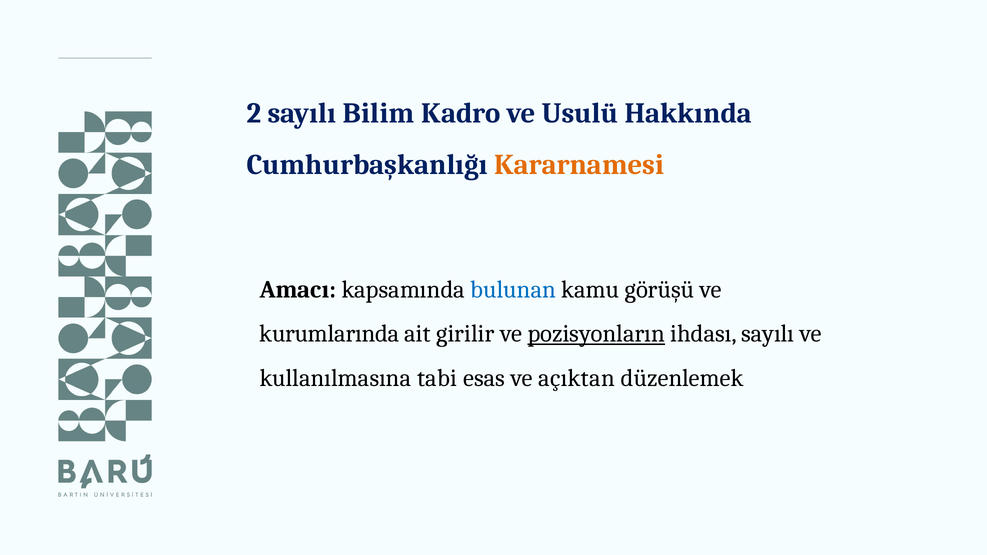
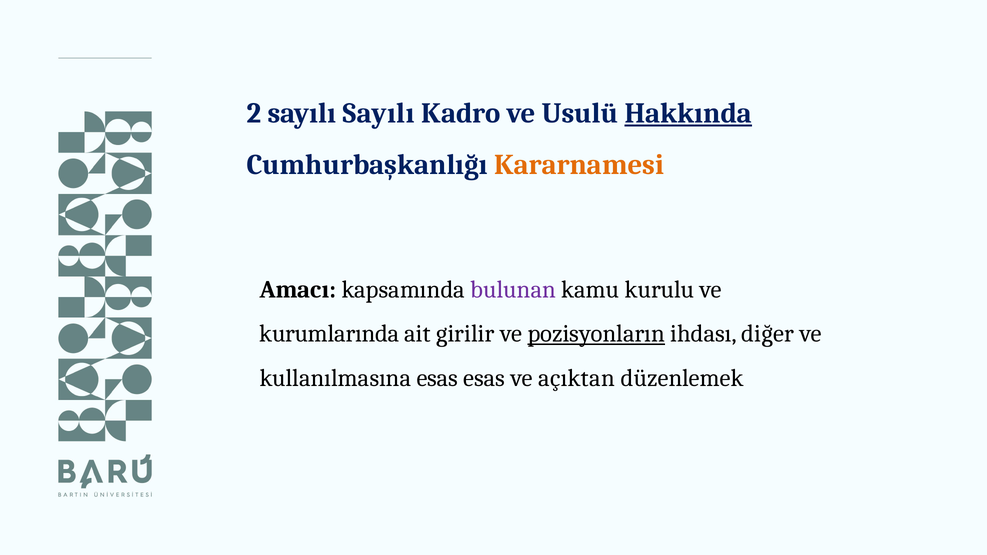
sayılı Bilim: Bilim -> Sayılı
Hakkında underline: none -> present
bulunan colour: blue -> purple
görüşü: görüşü -> kurulu
ihdası sayılı: sayılı -> diğer
kullanılmasına tabi: tabi -> esas
